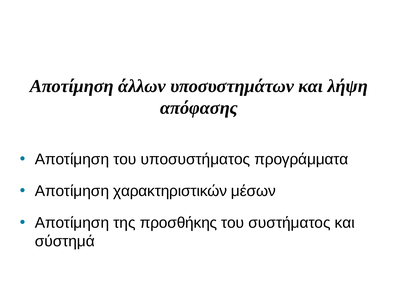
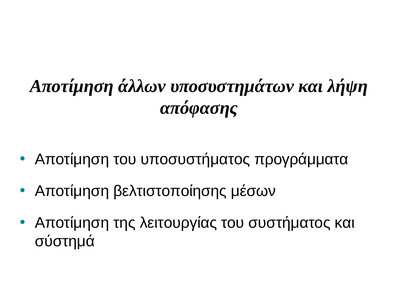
χαρακτηριστικών: χαρακτηριστικών -> βελτιστοποίησης
προσθήκης: προσθήκης -> λειτουργίας
